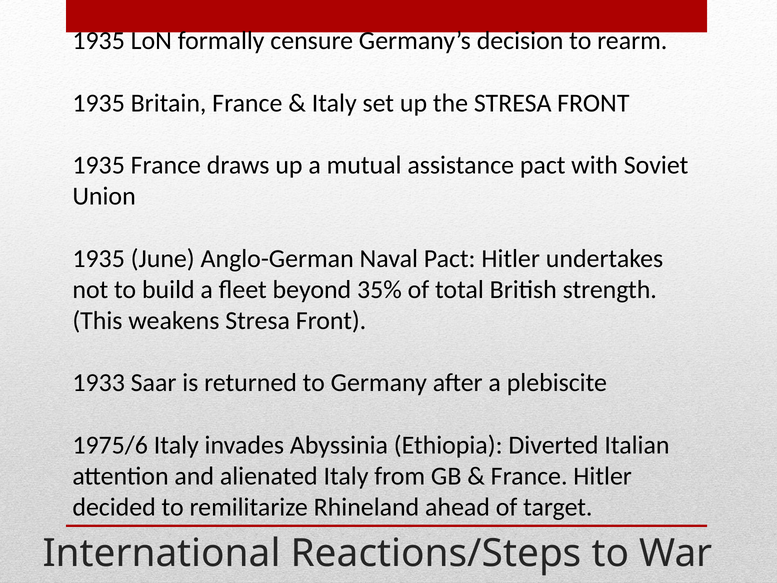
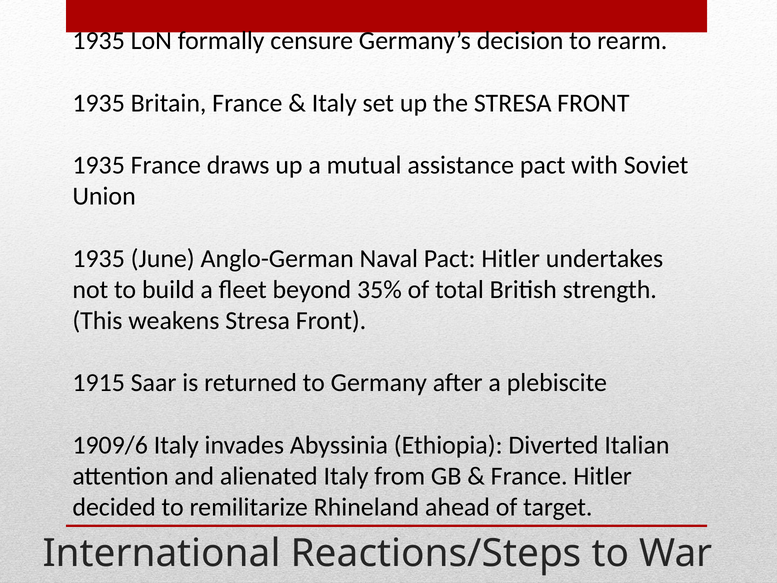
1933: 1933 -> 1915
1975/6: 1975/6 -> 1909/6
